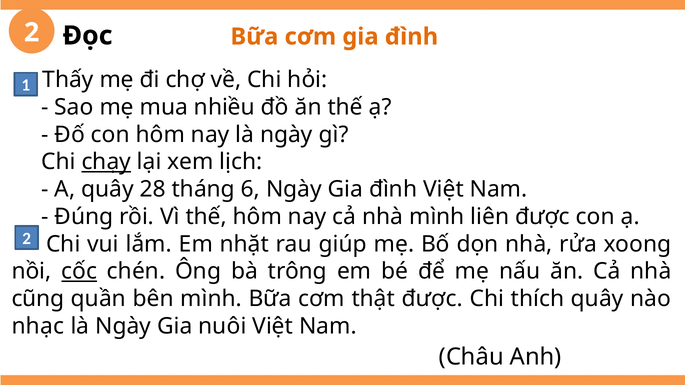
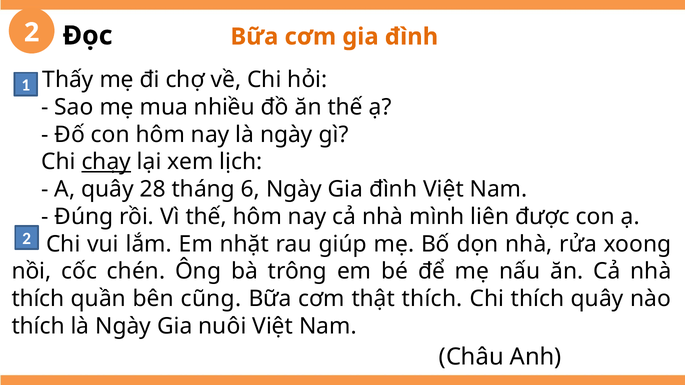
cốc underline: present -> none
cũng at (38, 299): cũng -> thích
bên mình: mình -> cũng
thật được: được -> thích
nhạc at (38, 326): nhạc -> thích
